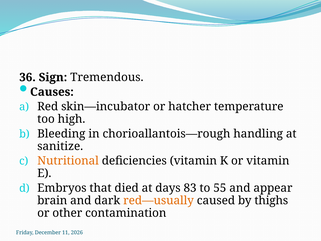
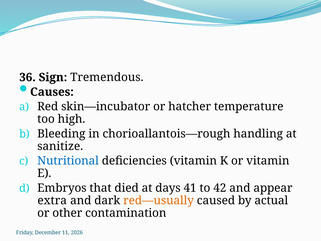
Nutritional colour: orange -> blue
83: 83 -> 41
55: 55 -> 42
brain: brain -> extra
thighs: thighs -> actual
